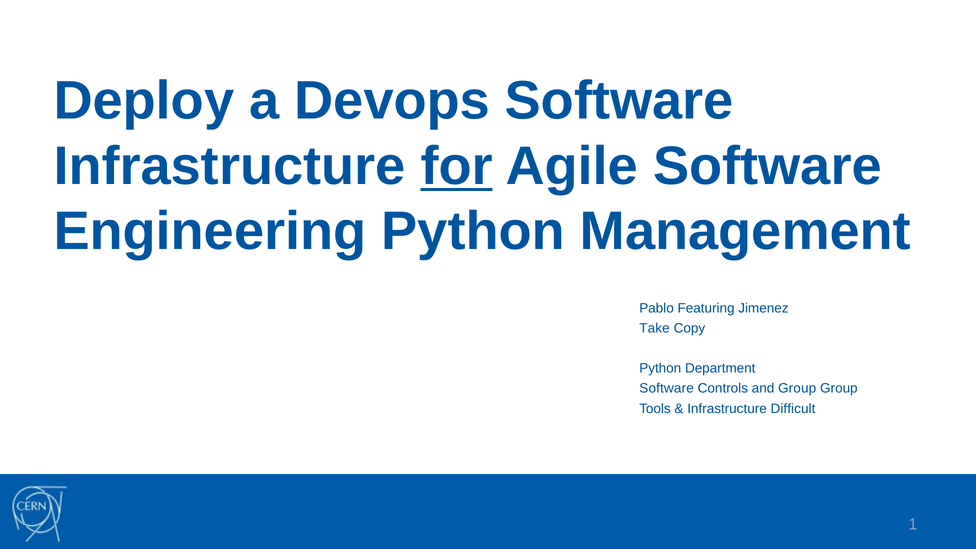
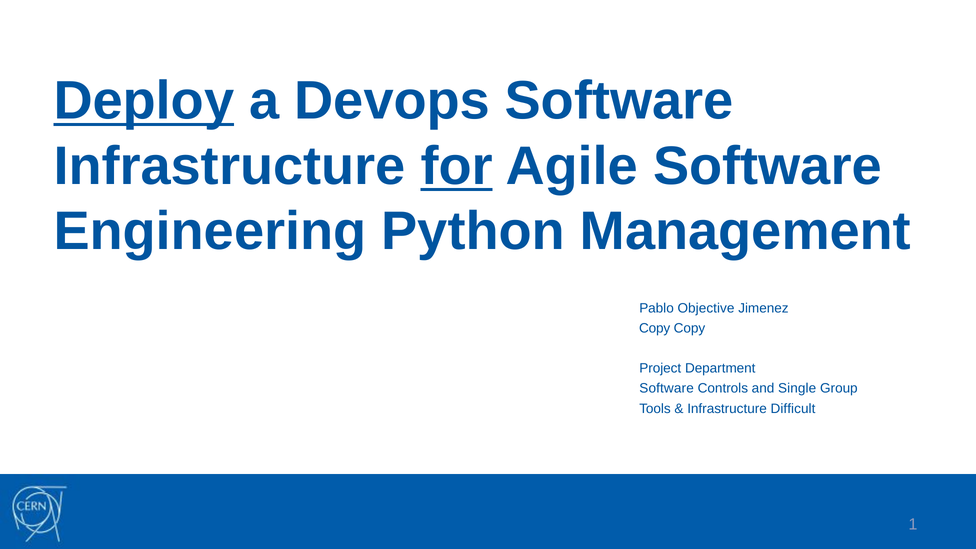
Deploy underline: none -> present
Featuring: Featuring -> Objective
Take at (655, 328): Take -> Copy
Python at (660, 368): Python -> Project
and Group: Group -> Single
